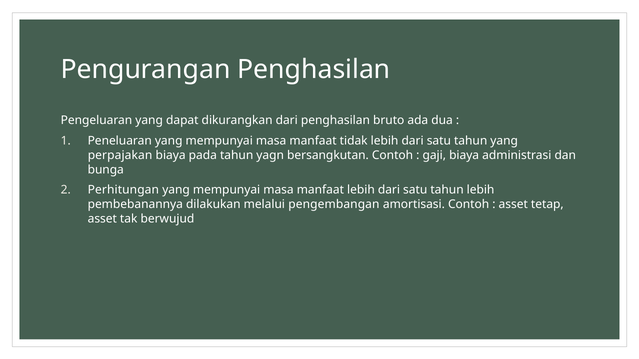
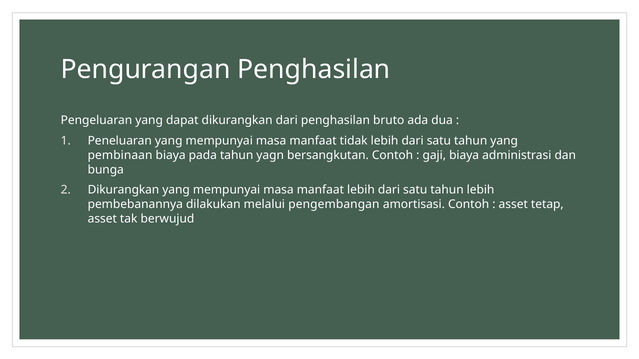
perpajakan: perpajakan -> pembinaan
Perhitungan at (123, 190): Perhitungan -> Dikurangkan
